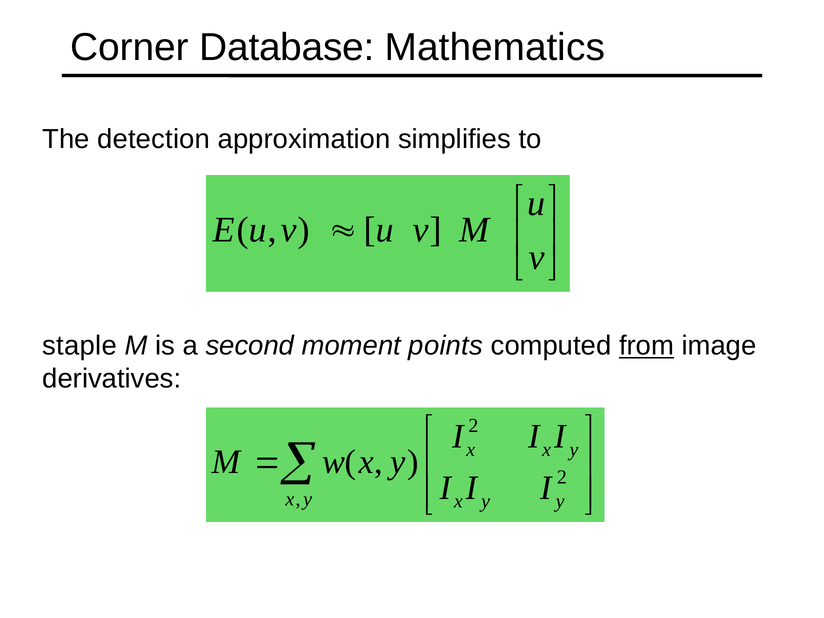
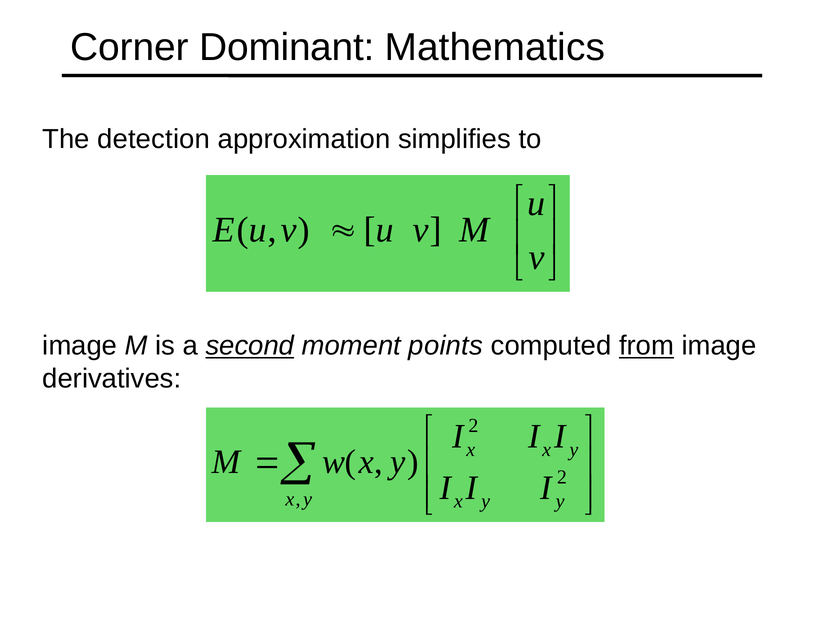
Database: Database -> Dominant
staple at (80, 346): staple -> image
second underline: none -> present
